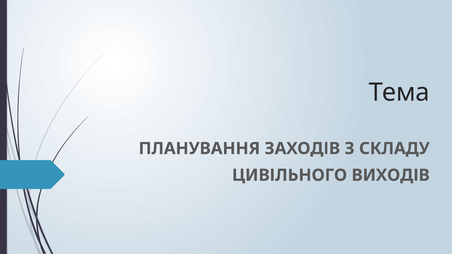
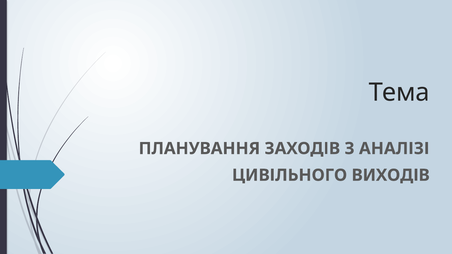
СКЛАДУ: СКЛАДУ -> АНАЛІЗІ
